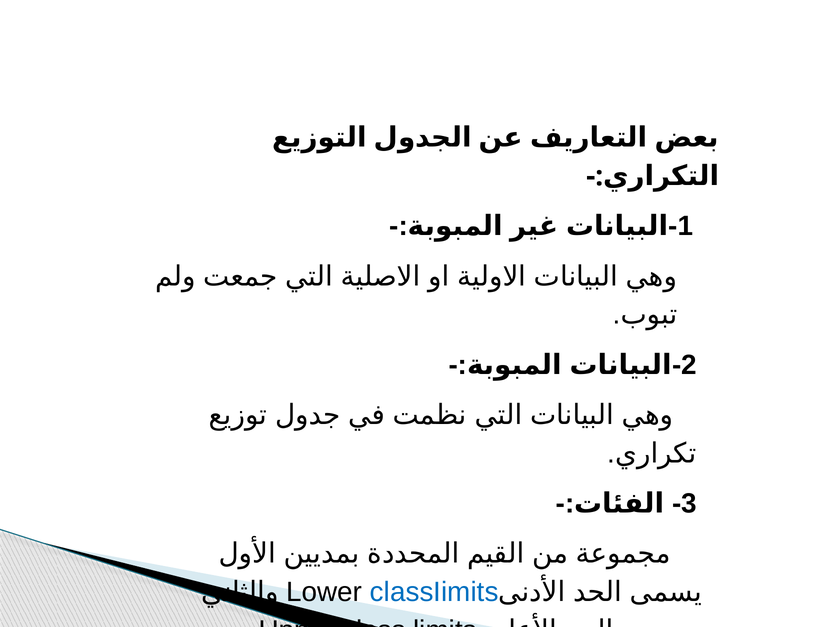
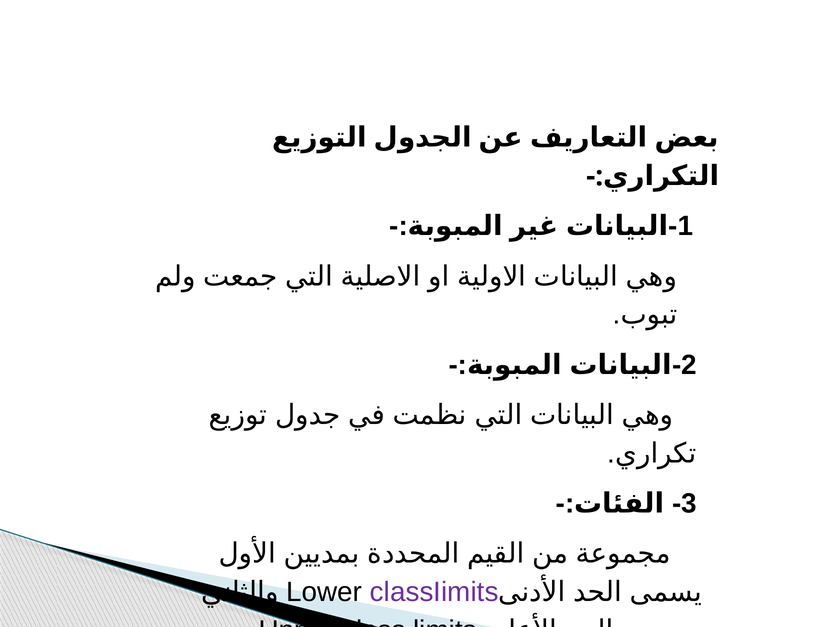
classIimits colour: blue -> purple
